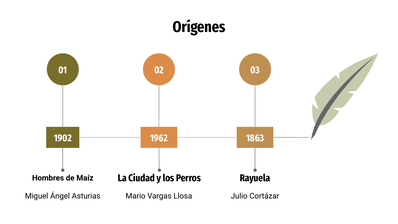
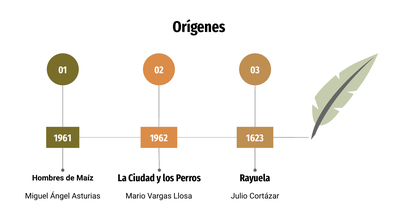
1902: 1902 -> 1961
1863: 1863 -> 1623
